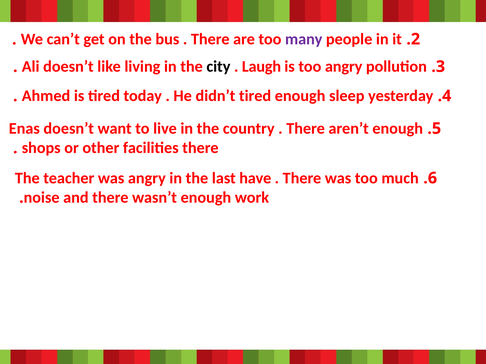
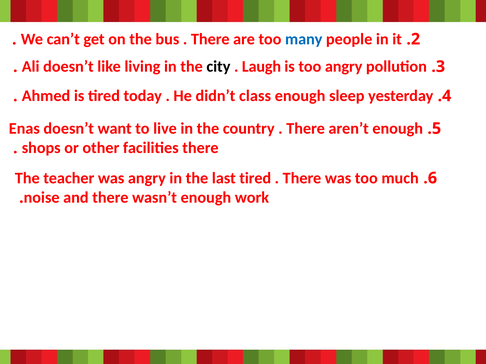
many colour: purple -> blue
didn’t tired: tired -> class
last have: have -> tired
